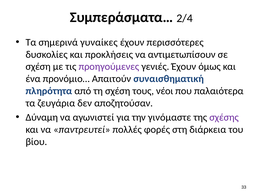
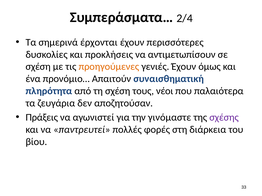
γυναίκες: γυναίκες -> έρχονται
προηγούμενες colour: purple -> orange
Δύναμη: Δύναμη -> Πράξεις
